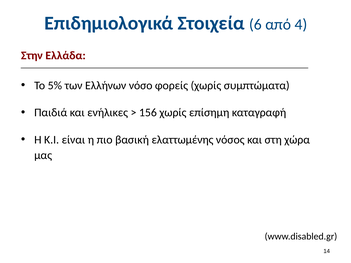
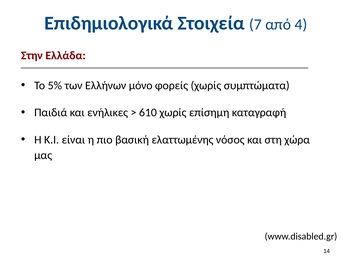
6: 6 -> 7
νόσο: νόσο -> μόνο
156: 156 -> 610
